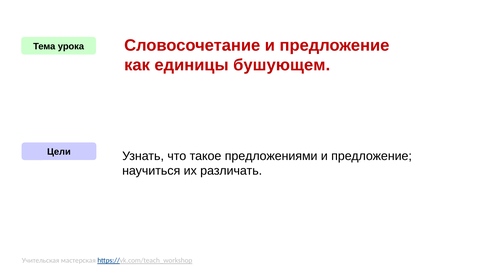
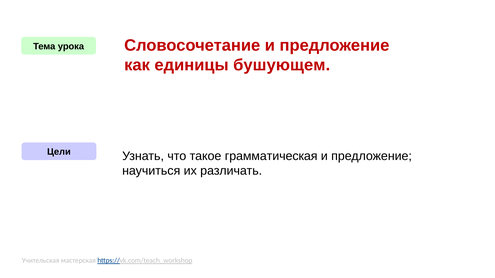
предложениями: предложениями -> грамматическая
